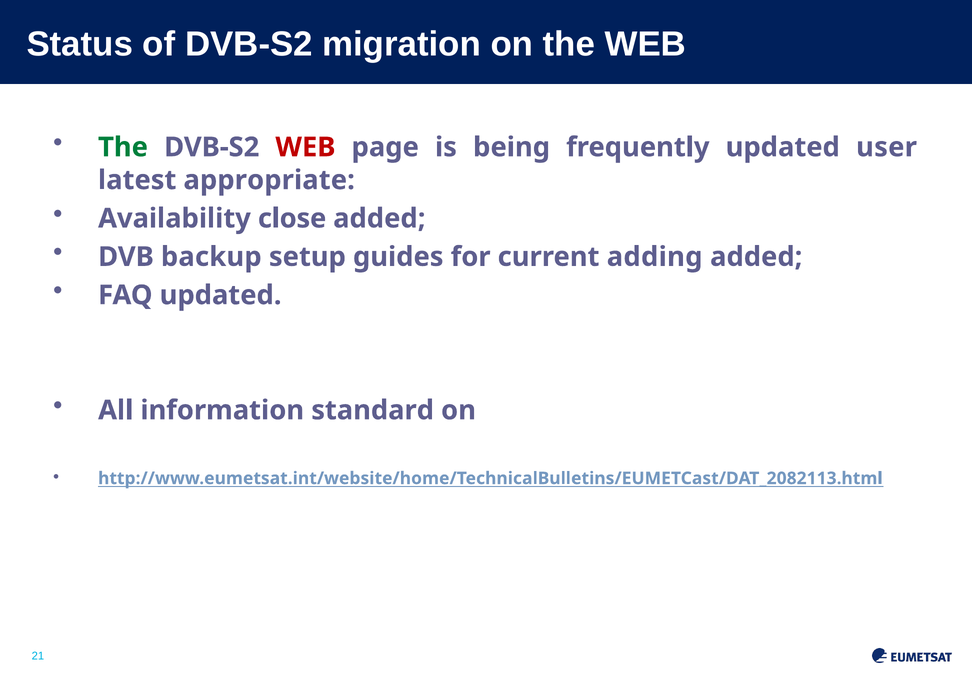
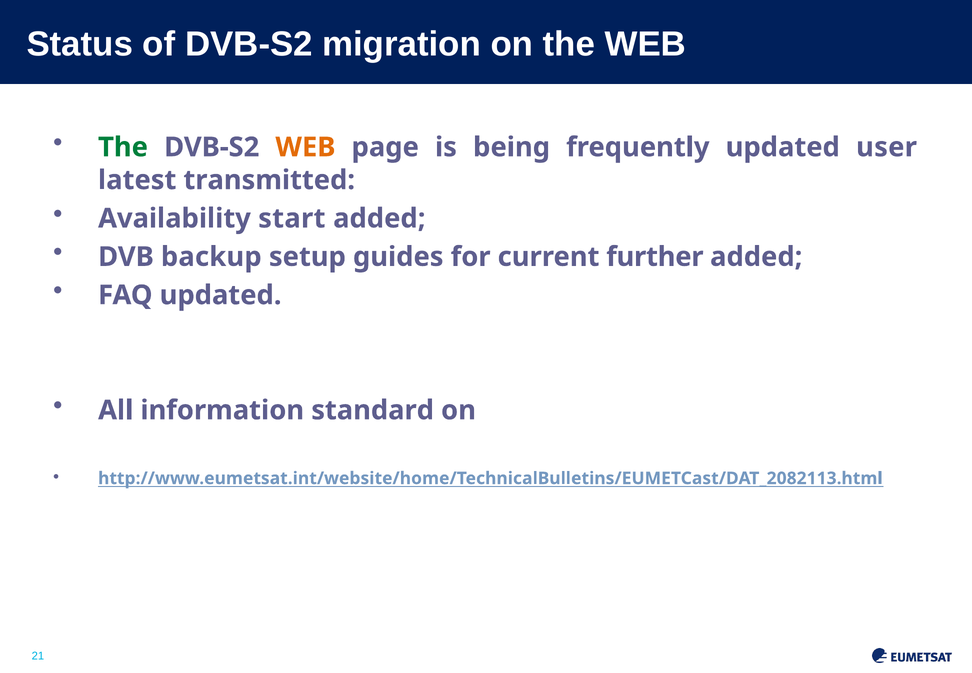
WEB at (305, 147) colour: red -> orange
appropriate: appropriate -> transmitted
close: close -> start
adding: adding -> further
